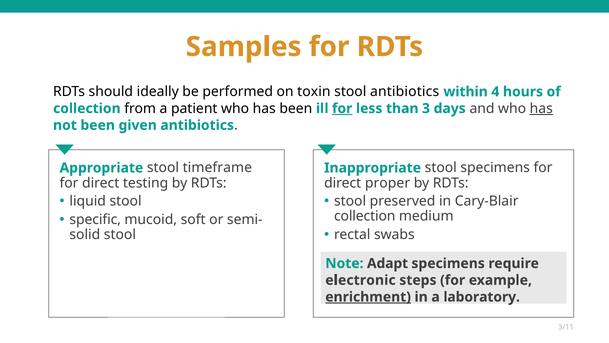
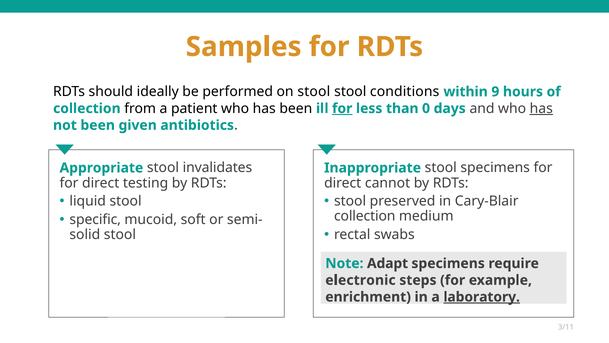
on toxin: toxin -> stool
stool antibiotics: antibiotics -> conditions
4: 4 -> 9
3: 3 -> 0
timeframe: timeframe -> invalidates
proper: proper -> cannot
enrichment underline: present -> none
laboratory underline: none -> present
